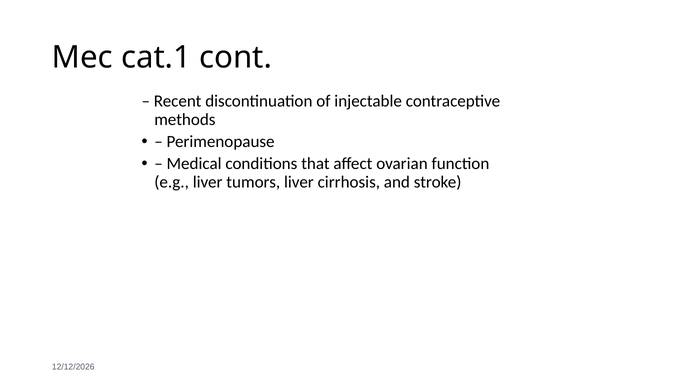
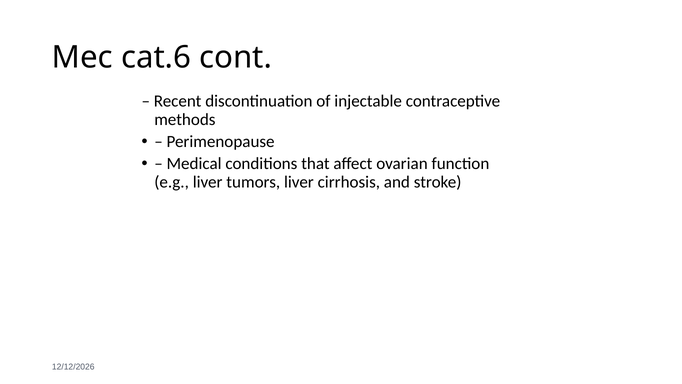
cat.1: cat.1 -> cat.6
